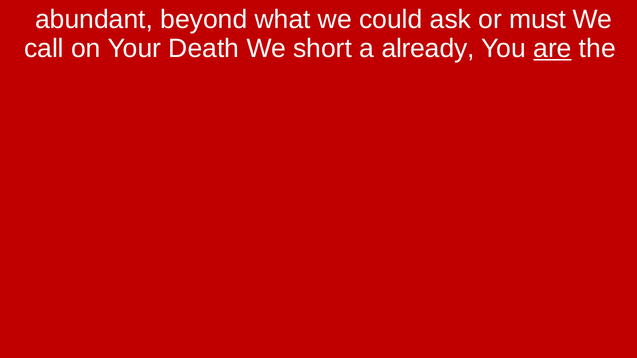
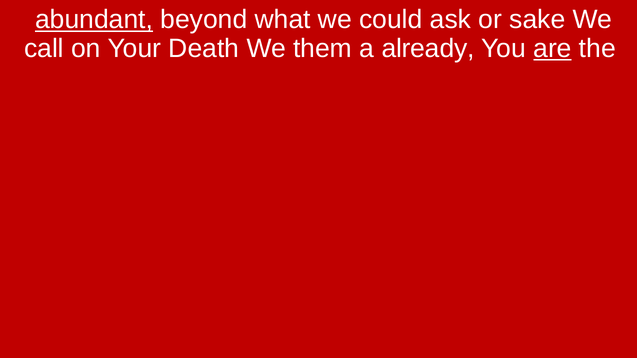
abundant underline: none -> present
must: must -> sake
short: short -> them
